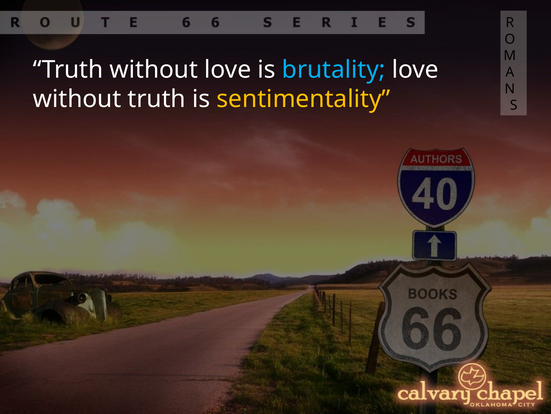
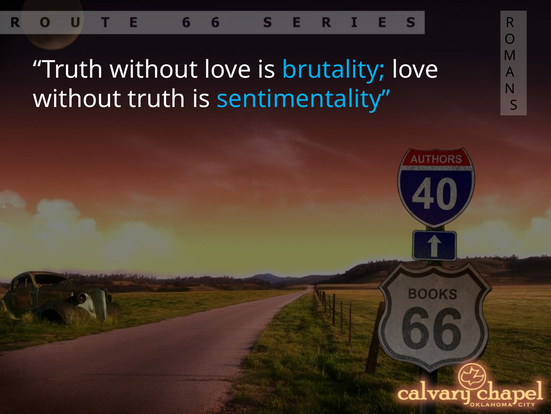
sentimentality colour: yellow -> light blue
